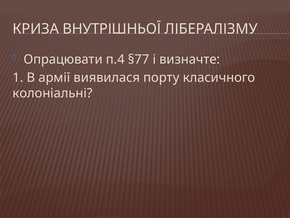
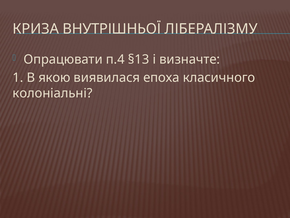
§77: §77 -> §13
армії: армії -> якою
порту: порту -> епоха
